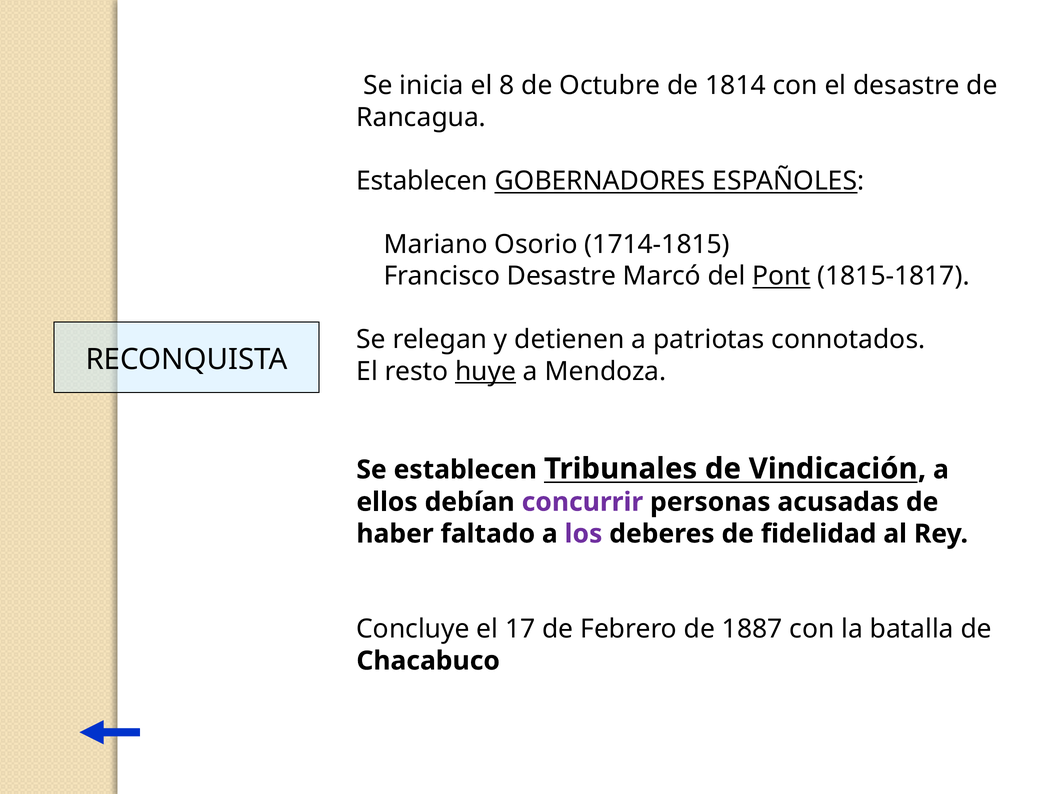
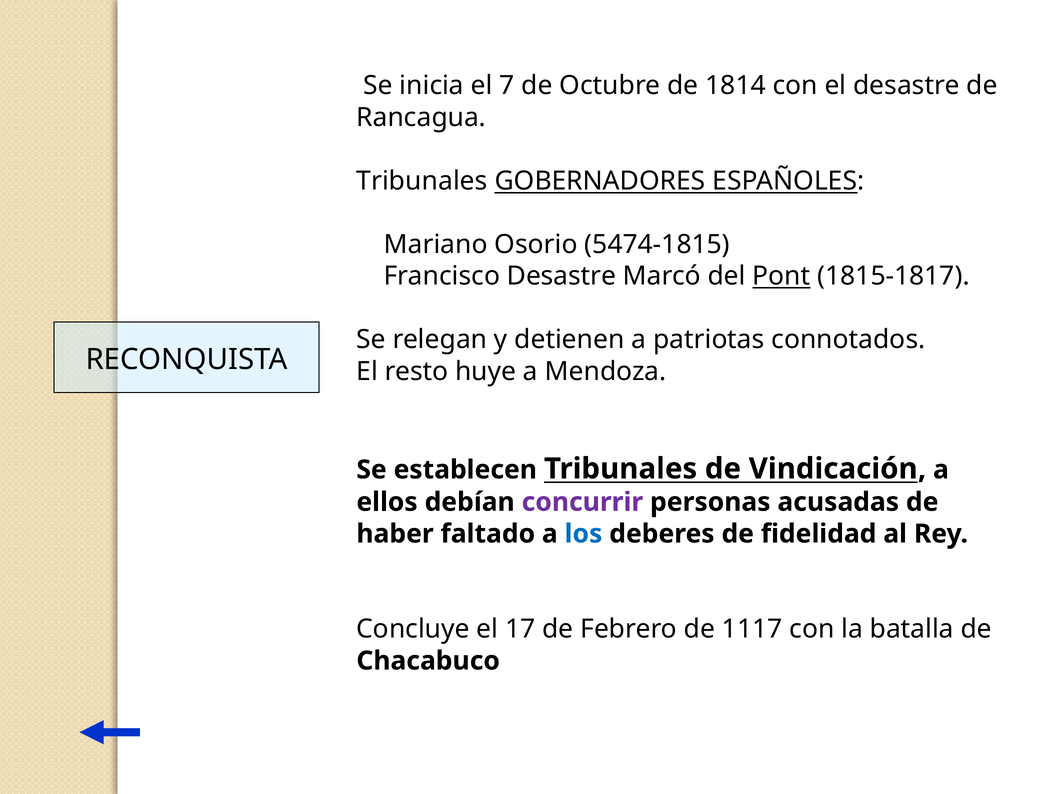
8: 8 -> 7
Establecen at (422, 181): Establecen -> Tribunales
1714-1815: 1714-1815 -> 5474-1815
huye underline: present -> none
los colour: purple -> blue
1887: 1887 -> 1117
